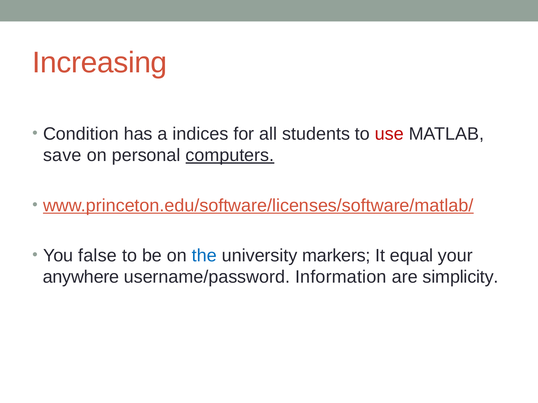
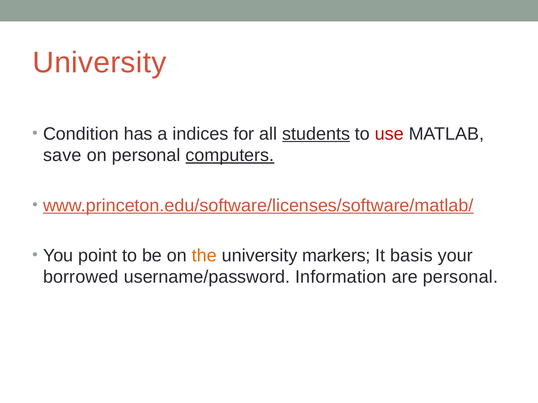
Increasing at (100, 63): Increasing -> University
students underline: none -> present
false: false -> point
the colour: blue -> orange
equal: equal -> basis
anywhere: anywhere -> borrowed
are simplicity: simplicity -> personal
